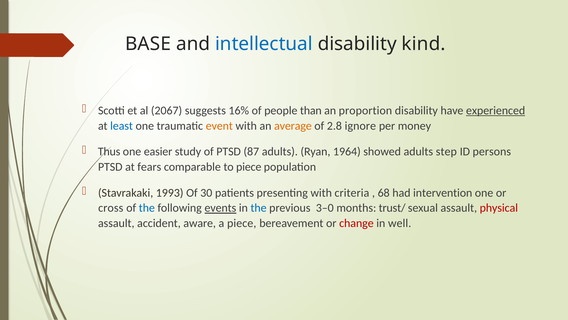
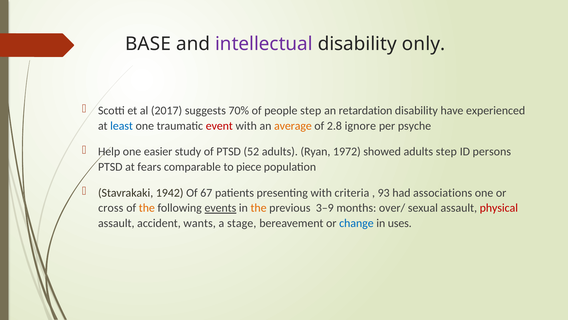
intellectual colour: blue -> purple
kind: kind -> only
2067: 2067 -> 2017
16%: 16% -> 70%
people than: than -> step
proportion: proportion -> retardation
experienced underline: present -> none
event colour: orange -> red
money: money -> psyche
Thus: Thus -> Help
87: 87 -> 52
1964: 1964 -> 1972
1993: 1993 -> 1942
30: 30 -> 67
68: 68 -> 93
intervention: intervention -> associations
the at (147, 208) colour: blue -> orange
the at (259, 208) colour: blue -> orange
3–0: 3–0 -> 3–9
trust/: trust/ -> over/
aware: aware -> wants
a piece: piece -> stage
change colour: red -> blue
well: well -> uses
